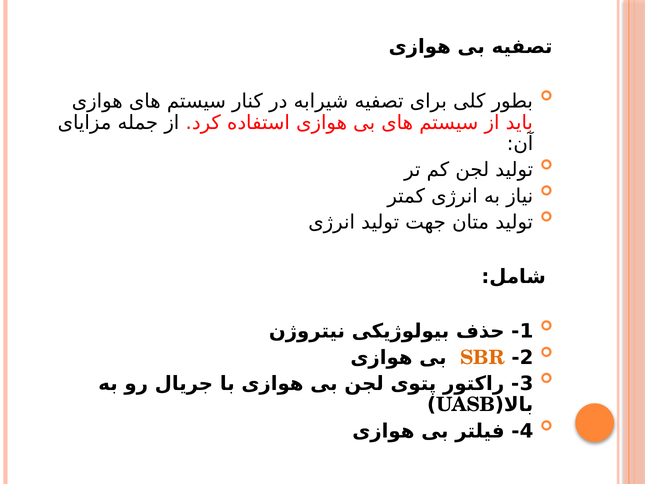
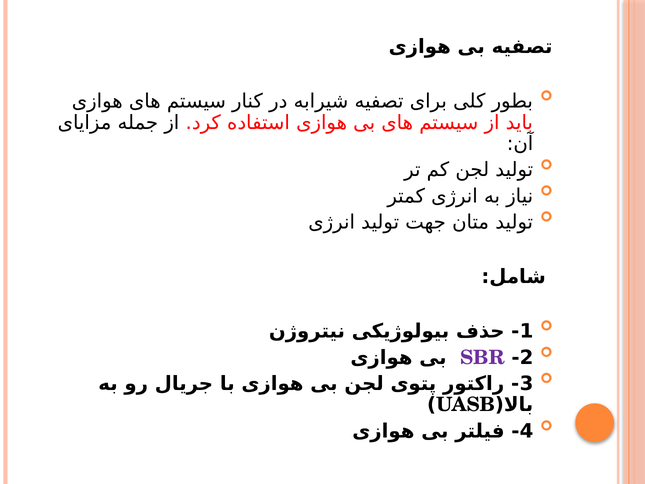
SBR colour: orange -> purple
